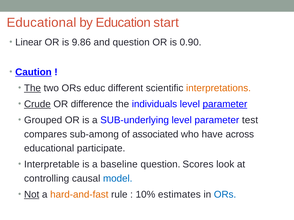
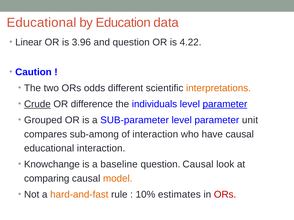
start: start -> data
9.86: 9.86 -> 3.96
0.90: 0.90 -> 4.22
Caution underline: present -> none
The at (32, 88) underline: present -> none
educ: educ -> odds
SUB-underlying: SUB-underlying -> SUB-parameter
test: test -> unit
of associated: associated -> interaction
have across: across -> causal
educational participate: participate -> interaction
Interpretable: Interpretable -> Knowchange
question Scores: Scores -> Causal
controlling: controlling -> comparing
model colour: blue -> orange
Not underline: present -> none
ORs at (225, 195) colour: blue -> red
